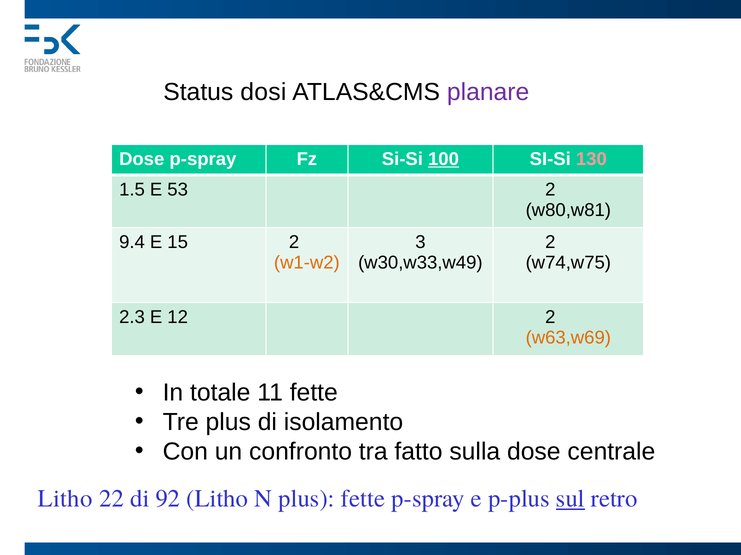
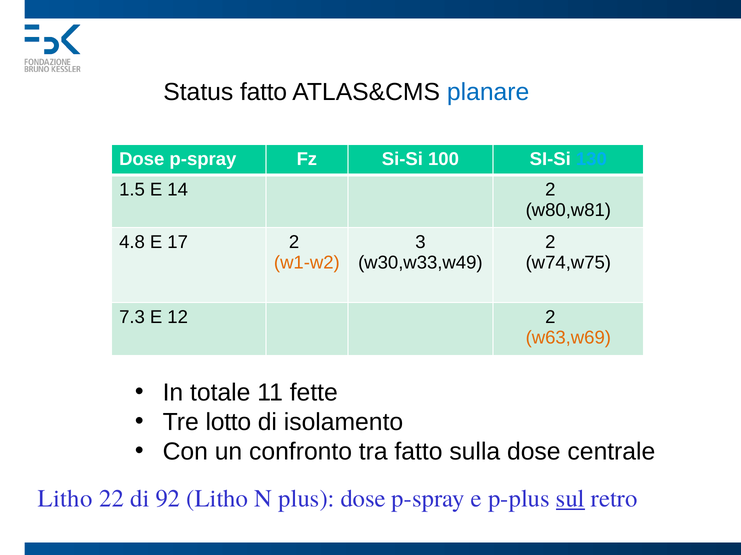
Status dosi: dosi -> fatto
planare colour: purple -> blue
100 underline: present -> none
130 colour: pink -> light blue
53: 53 -> 14
9.4: 9.4 -> 4.8
15: 15 -> 17
2.3: 2.3 -> 7.3
Tre plus: plus -> lotto
plus fette: fette -> dose
